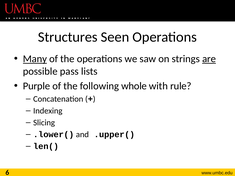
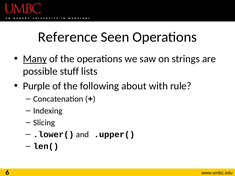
Structures: Structures -> Reference
are underline: present -> none
pass: pass -> stuff
whole: whole -> about
